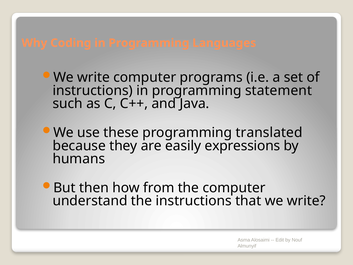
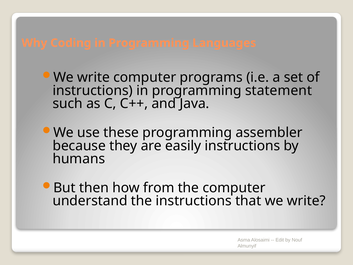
translated: translated -> assembler
easily expressions: expressions -> instructions
